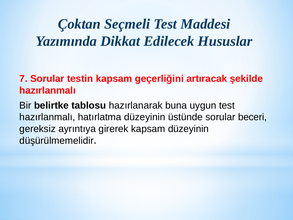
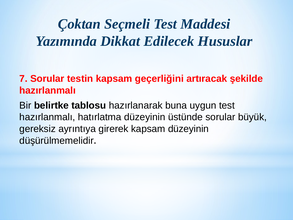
beceri: beceri -> büyük
